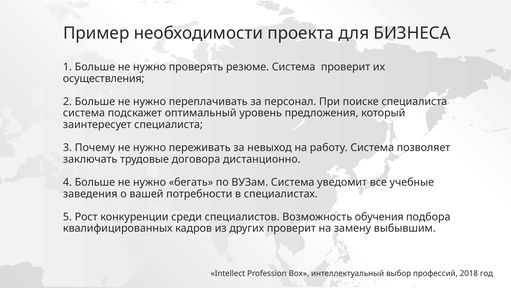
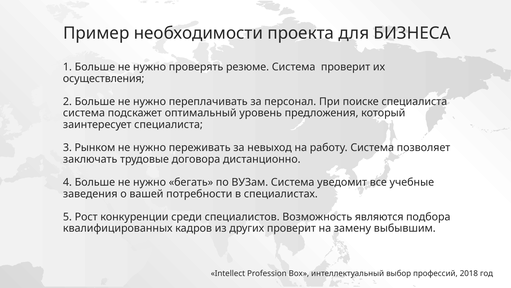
Почему: Почему -> Рынком
обучения: обучения -> являются
